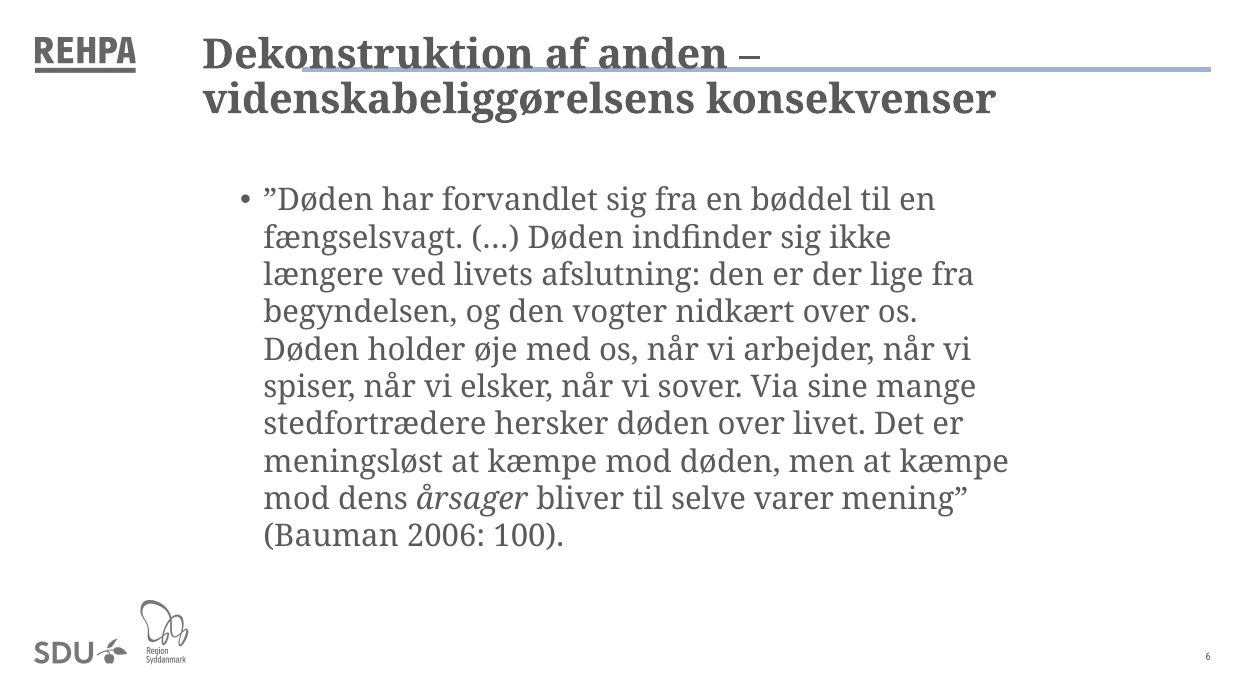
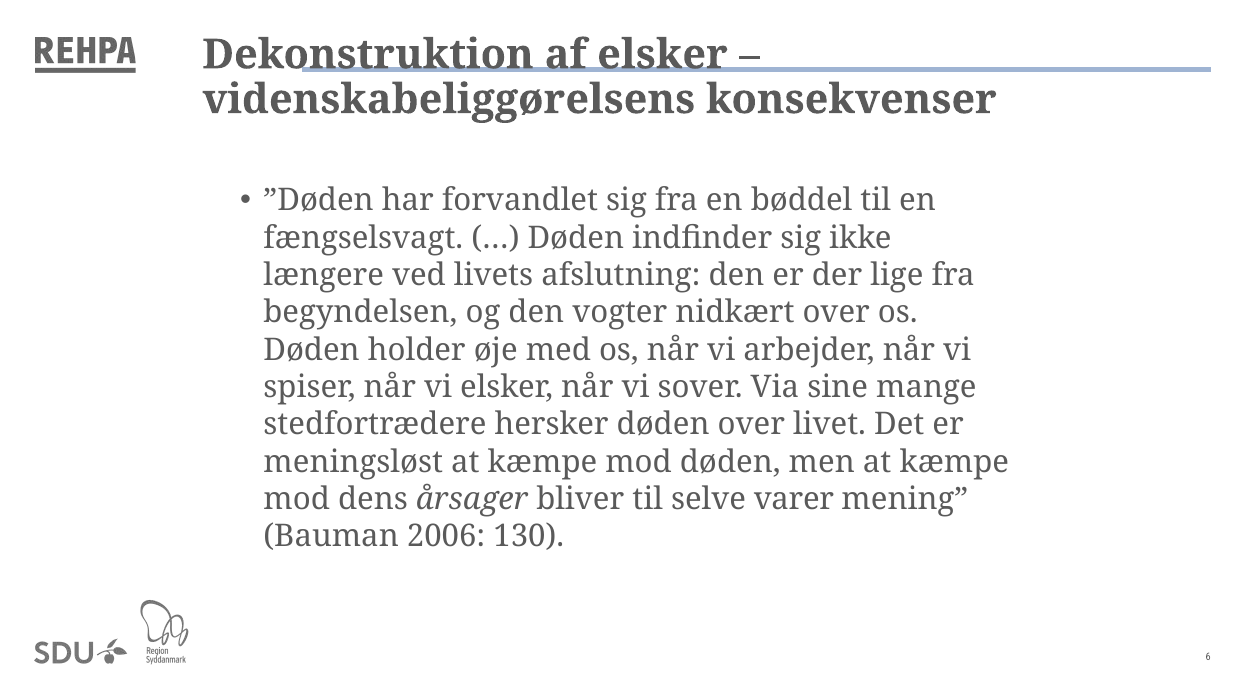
af anden: anden -> elsker
100: 100 -> 130
